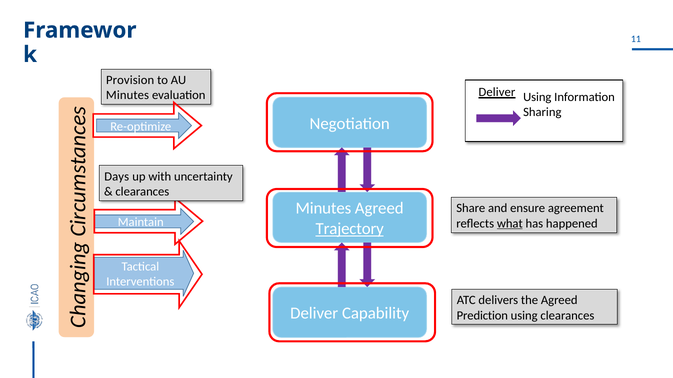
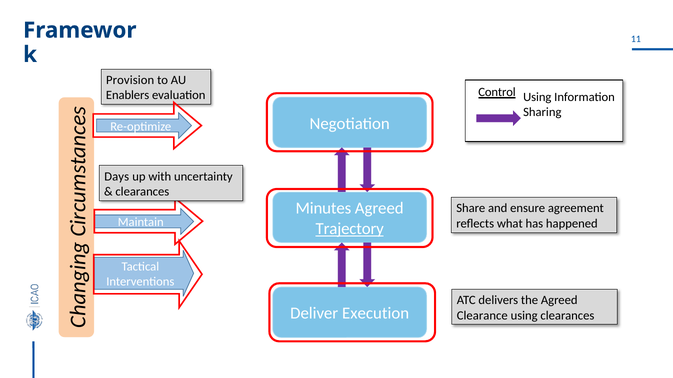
Deliver at (497, 92): Deliver -> Control
Minutes at (128, 95): Minutes -> Enablers
what underline: present -> none
Capability: Capability -> Execution
Prediction: Prediction -> Clearance
